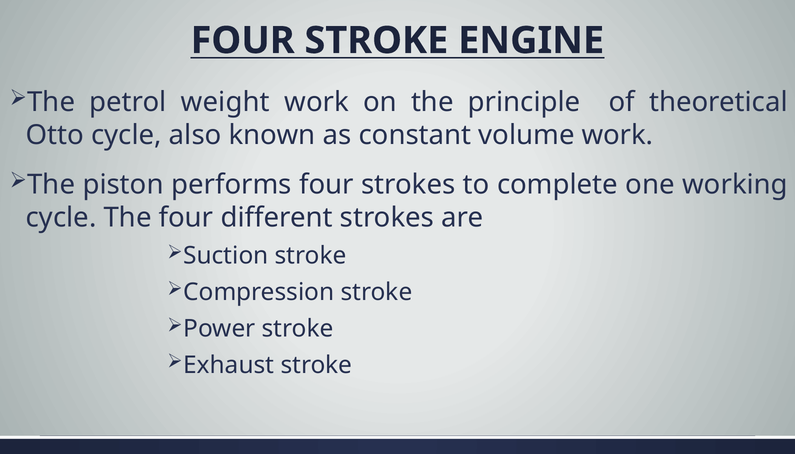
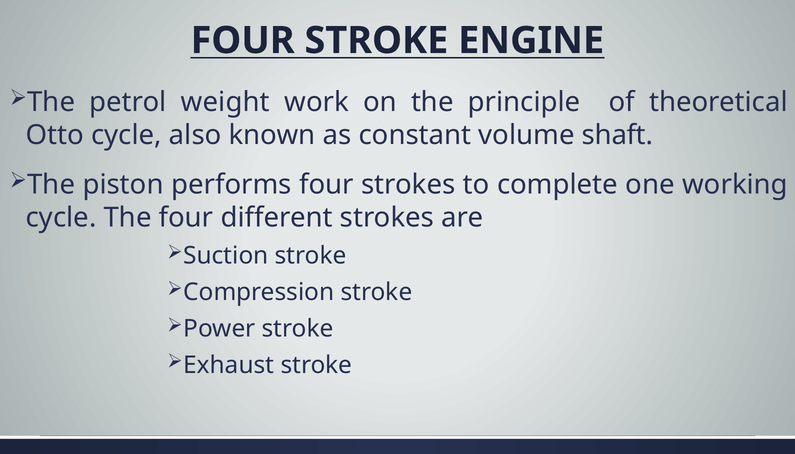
volume work: work -> shaft
